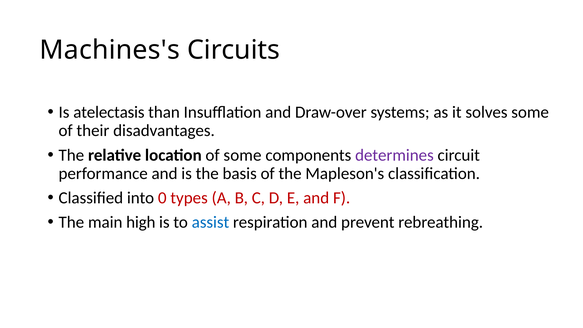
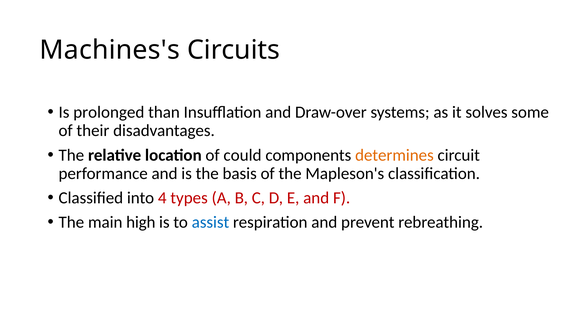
atelectasis: atelectasis -> prolonged
of some: some -> could
determines colour: purple -> orange
0: 0 -> 4
